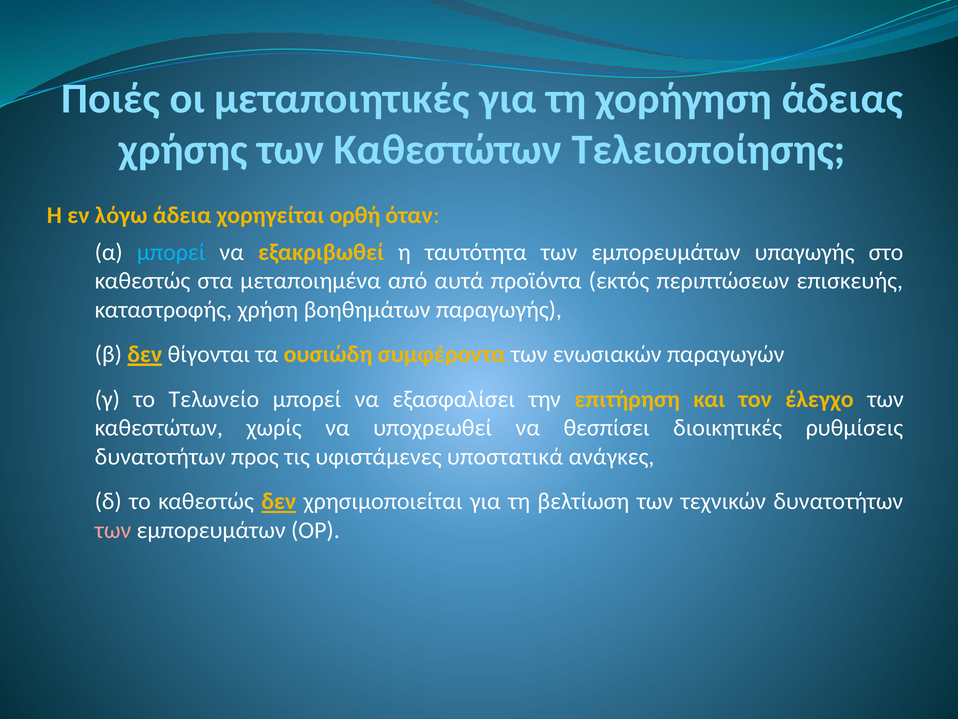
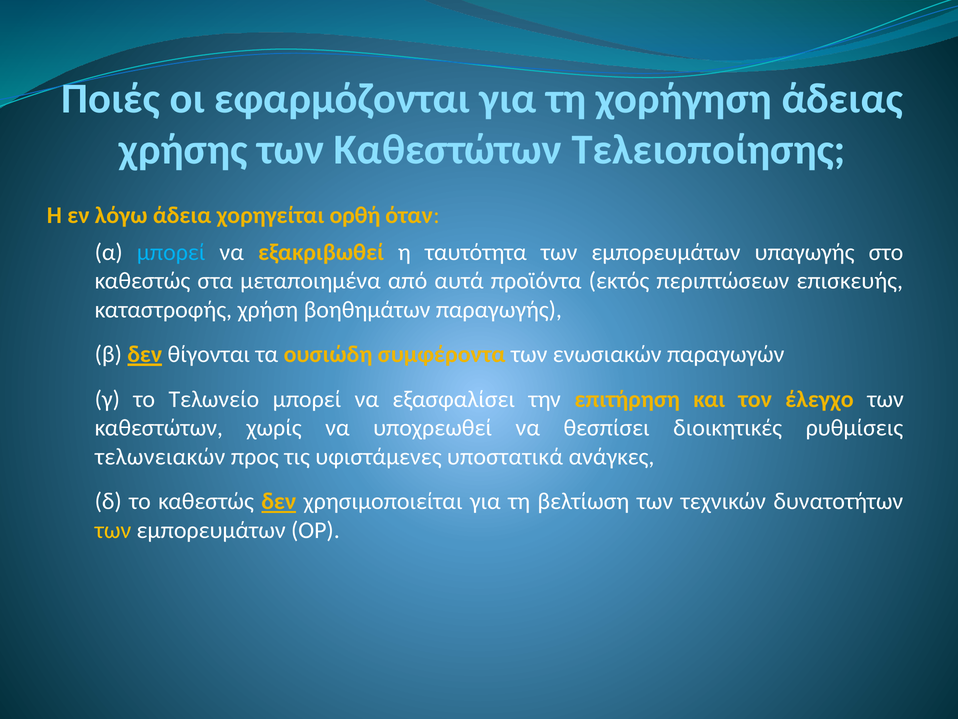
μεταποιητικές: μεταποιητικές -> εφαρμόζονται
δυνατοτήτων at (160, 456): δυνατοτήτων -> τελωνειακών
των at (113, 530) colour: pink -> yellow
